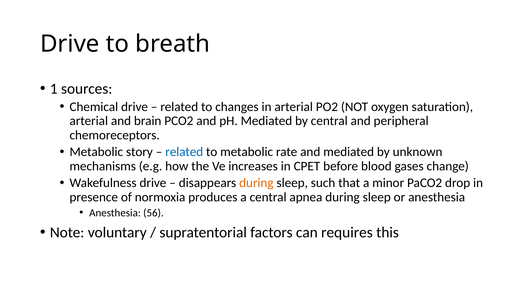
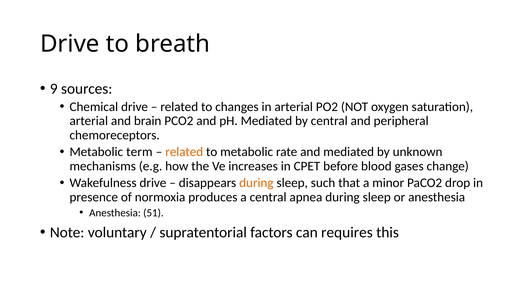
1: 1 -> 9
story: story -> term
related at (184, 152) colour: blue -> orange
56: 56 -> 51
